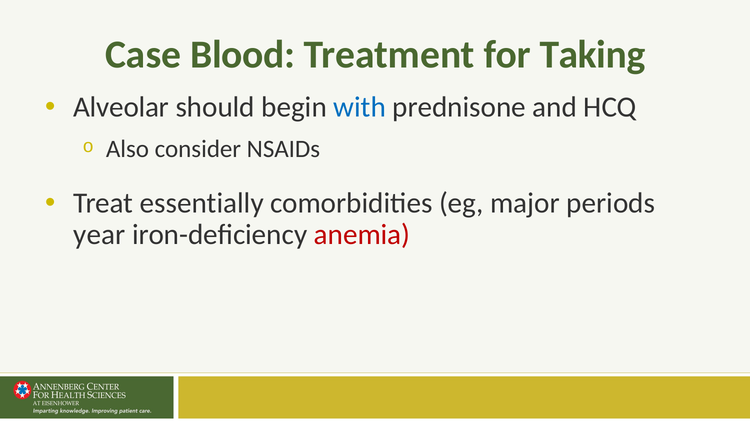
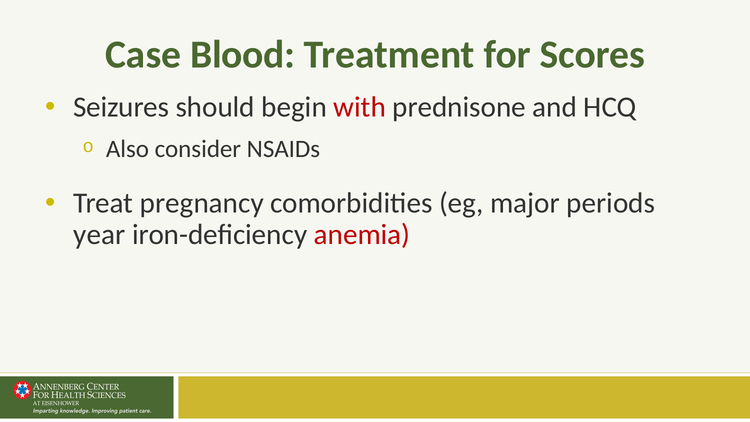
Taking: Taking -> Scores
Alveolar: Alveolar -> Seizures
with colour: blue -> red
essentially: essentially -> pregnancy
